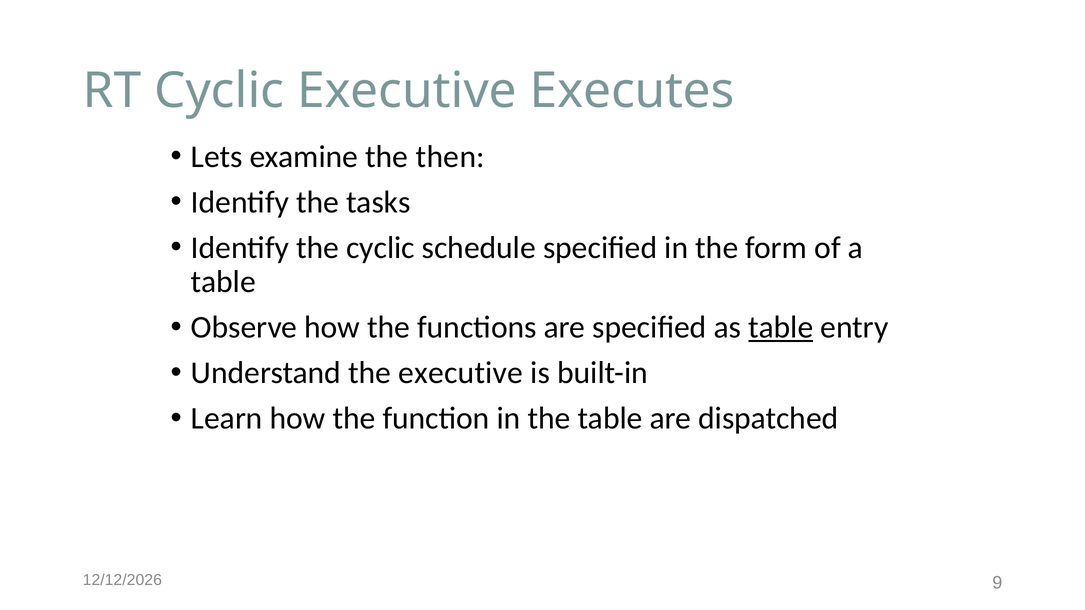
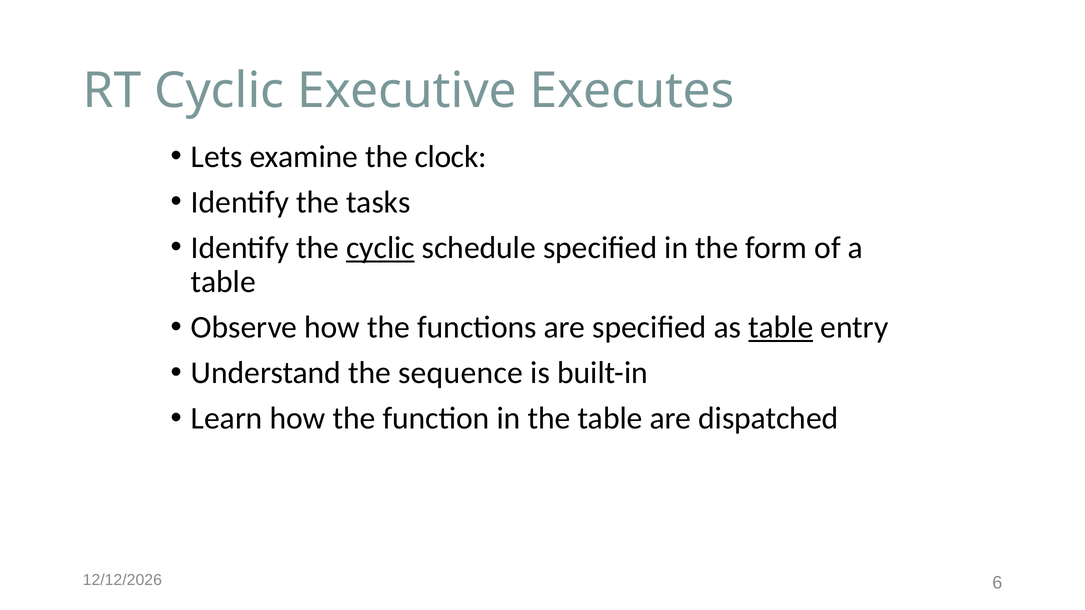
then: then -> clock
cyclic at (380, 248) underline: none -> present
the executive: executive -> sequence
9: 9 -> 6
